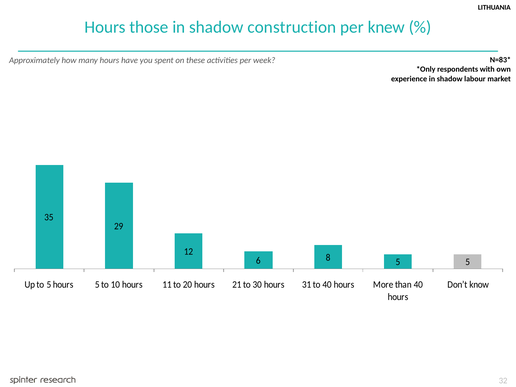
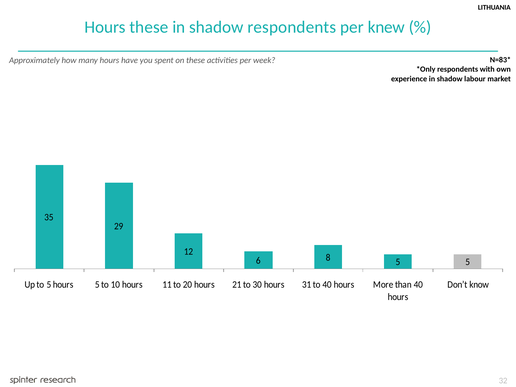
Hours those: those -> these
shadow construction: construction -> respondents
